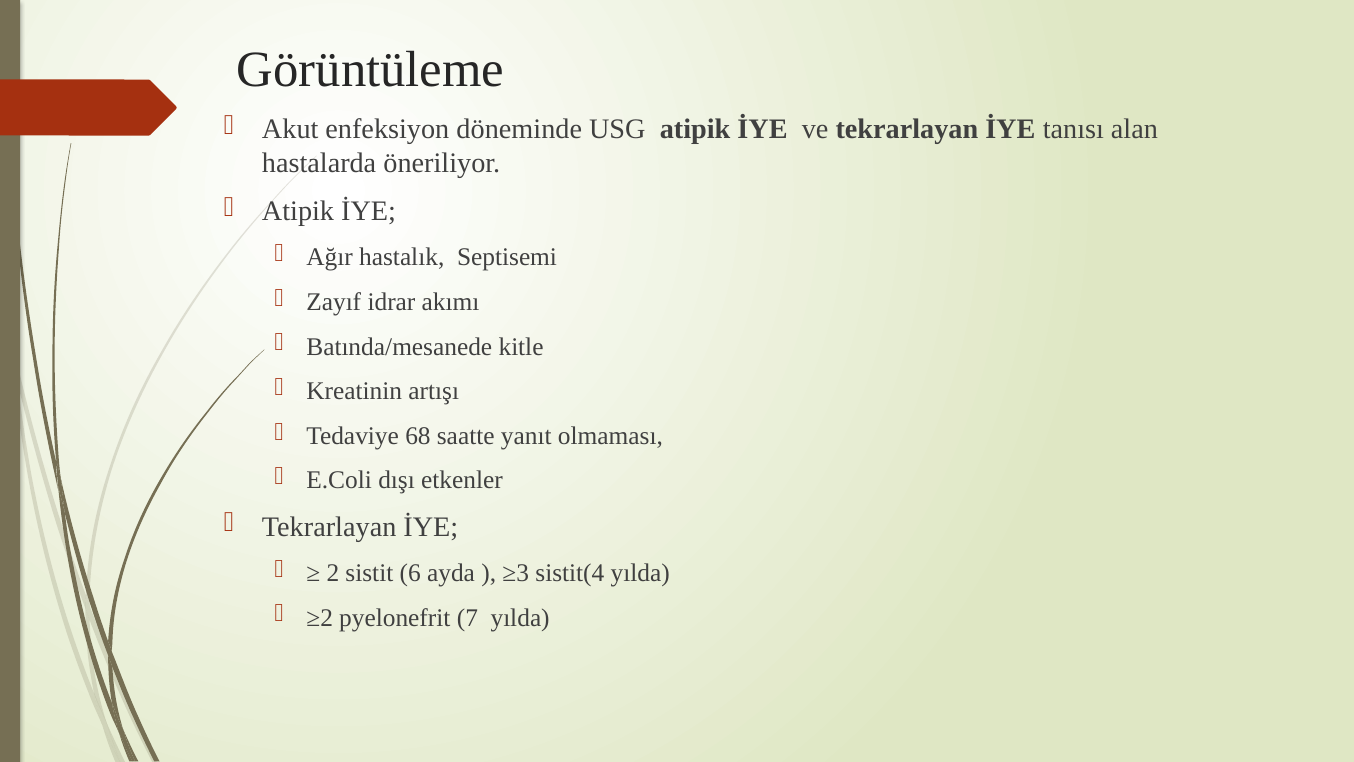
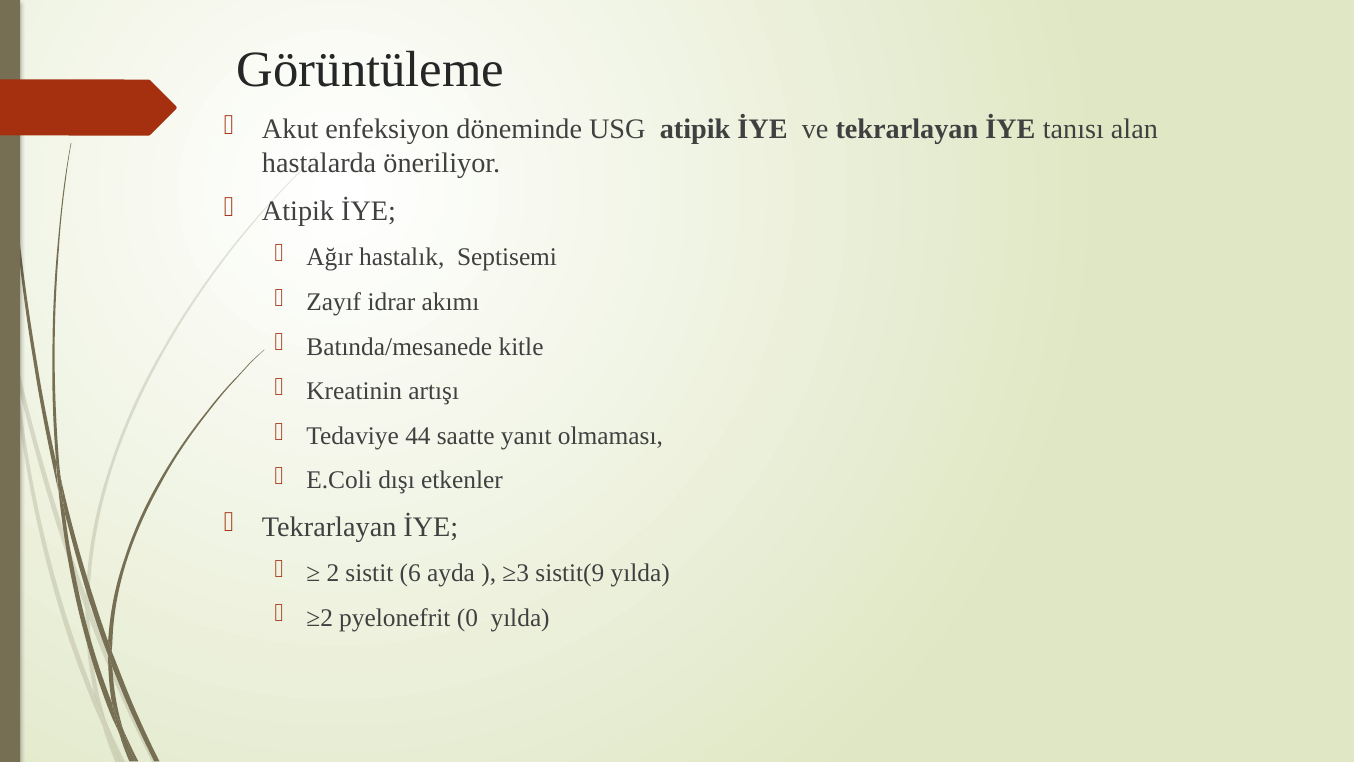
68: 68 -> 44
sistit(4: sistit(4 -> sistit(9
7: 7 -> 0
